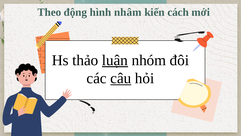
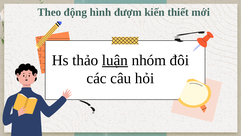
nhâm: nhâm -> đượm
cách: cách -> thiết
câu underline: present -> none
